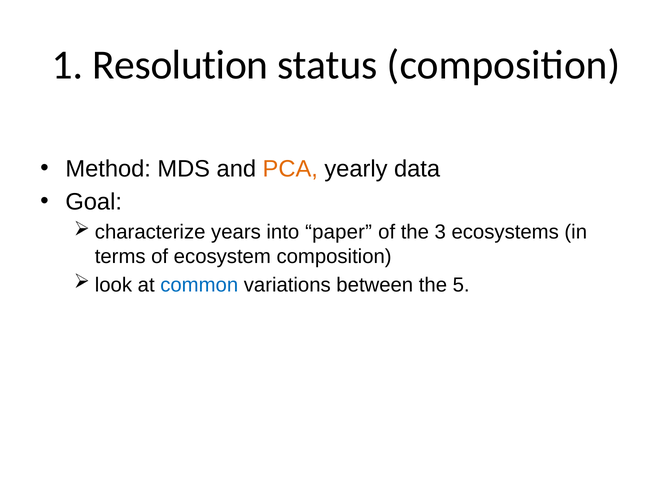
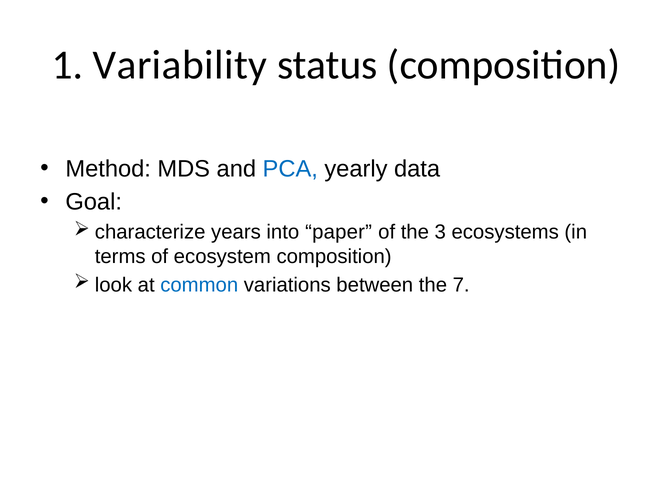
Resolution: Resolution -> Variability
PCA colour: orange -> blue
5: 5 -> 7
